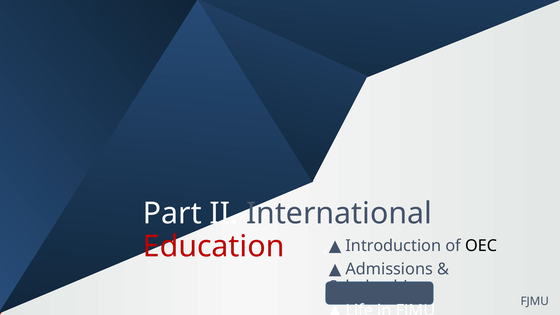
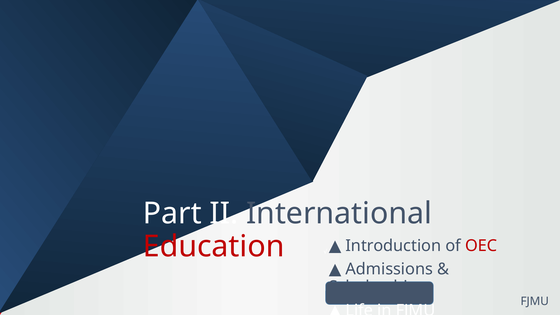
OEC colour: black -> red
